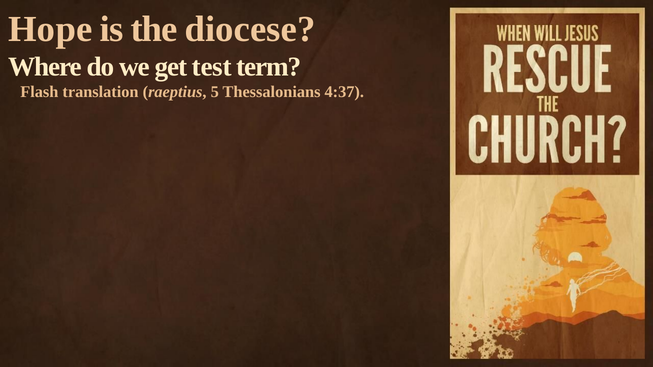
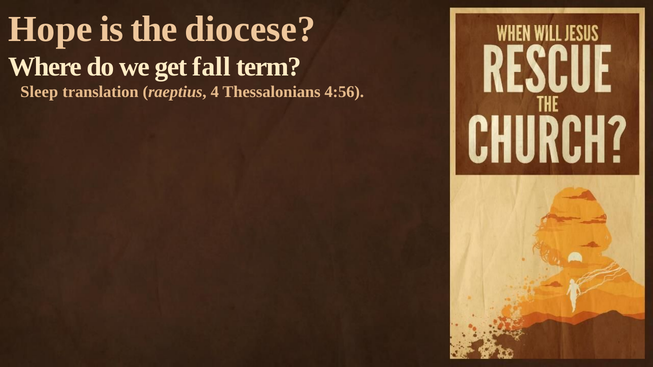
test: test -> fall
Flash: Flash -> Sleep
5: 5 -> 4
4:37: 4:37 -> 4:56
